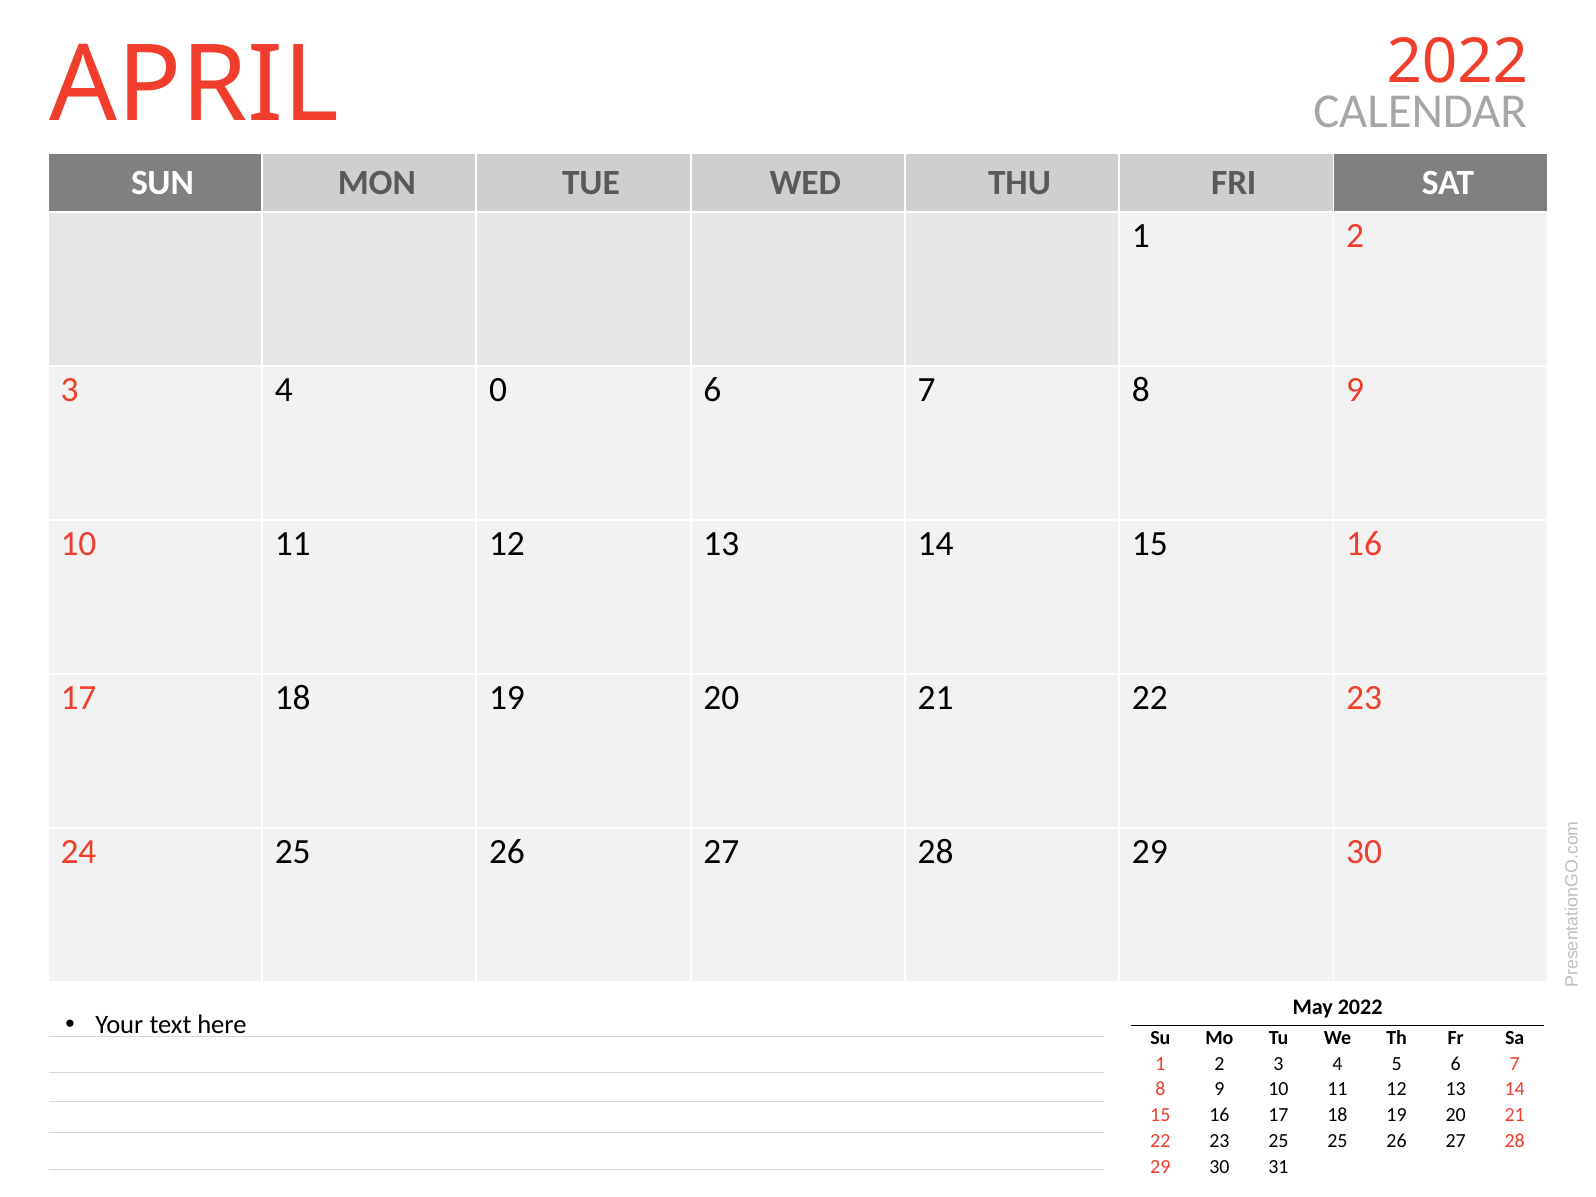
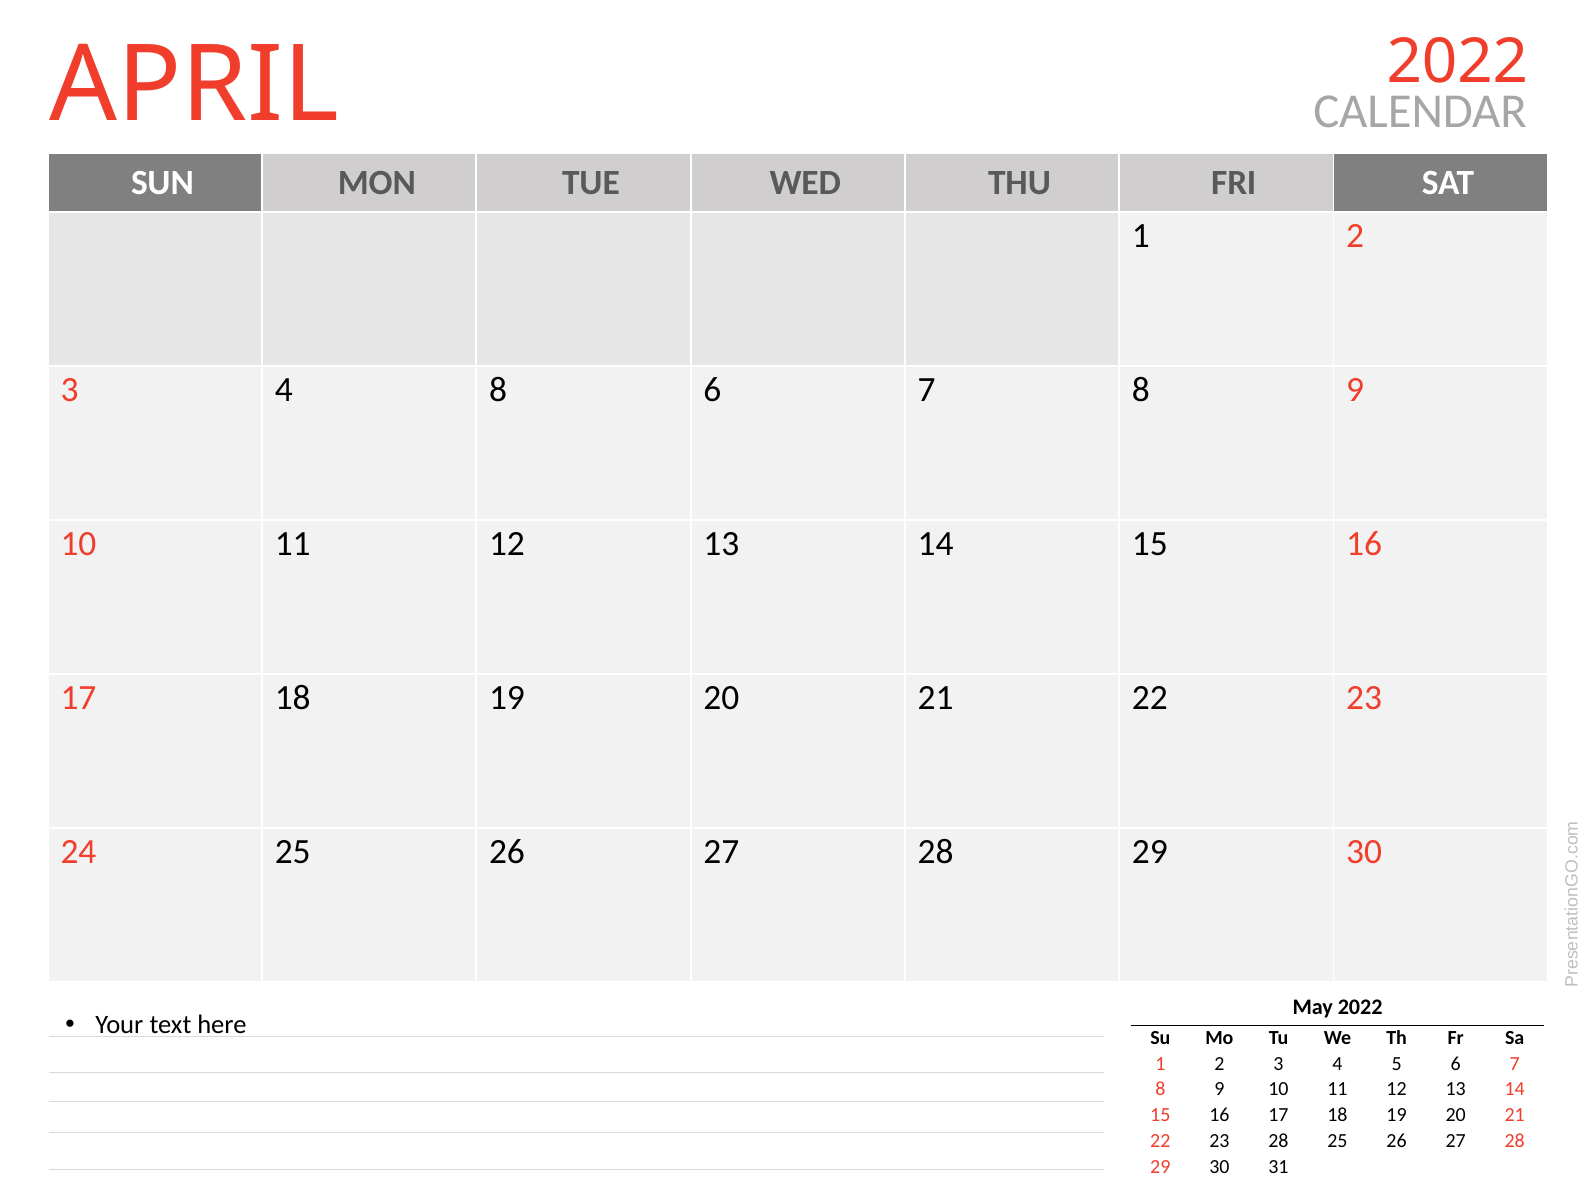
4 0: 0 -> 8
23 25: 25 -> 28
